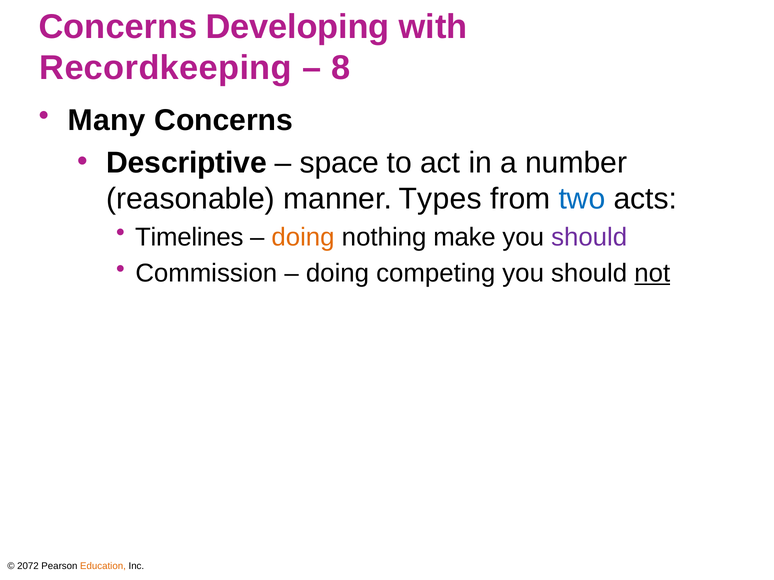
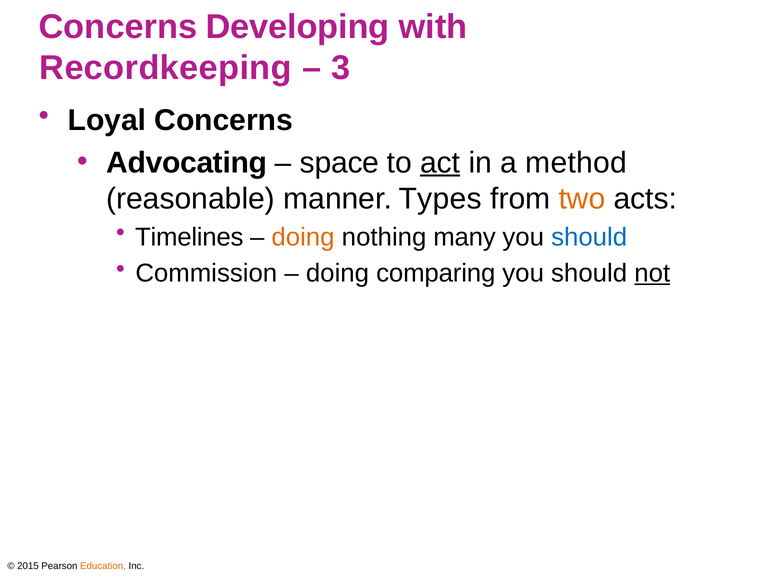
8: 8 -> 3
Many: Many -> Loyal
Descriptive: Descriptive -> Advocating
act underline: none -> present
number: number -> method
two colour: blue -> orange
make: make -> many
should at (589, 237) colour: purple -> blue
competing: competing -> comparing
2072: 2072 -> 2015
